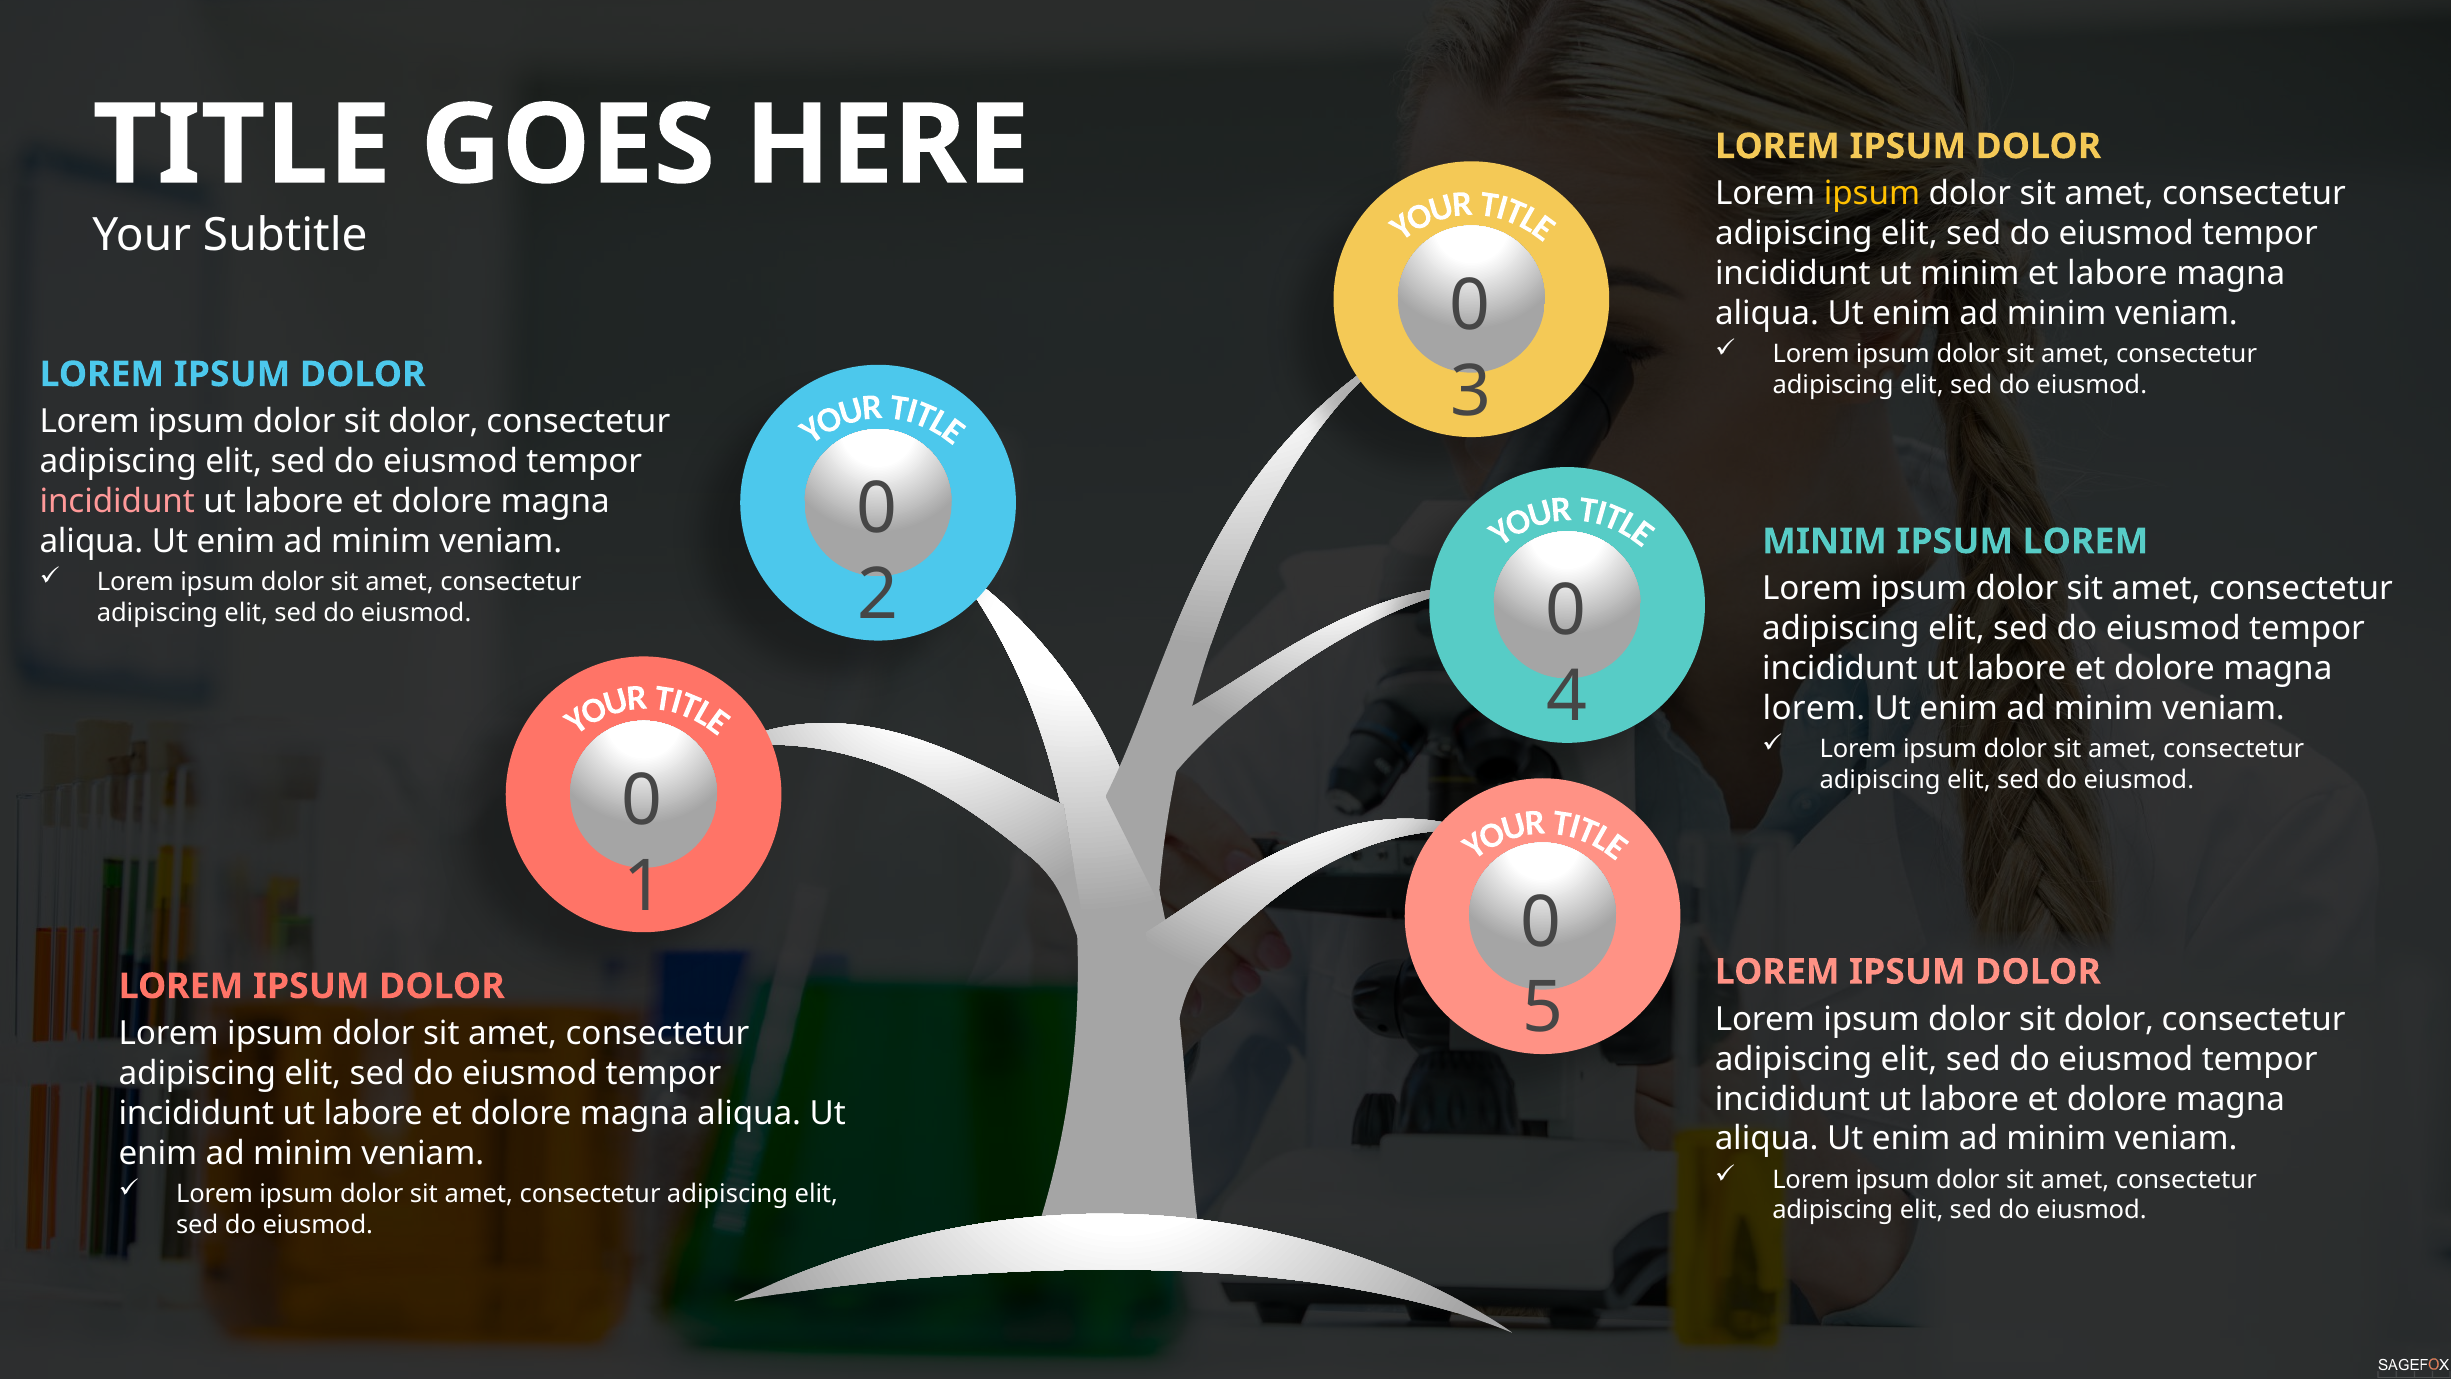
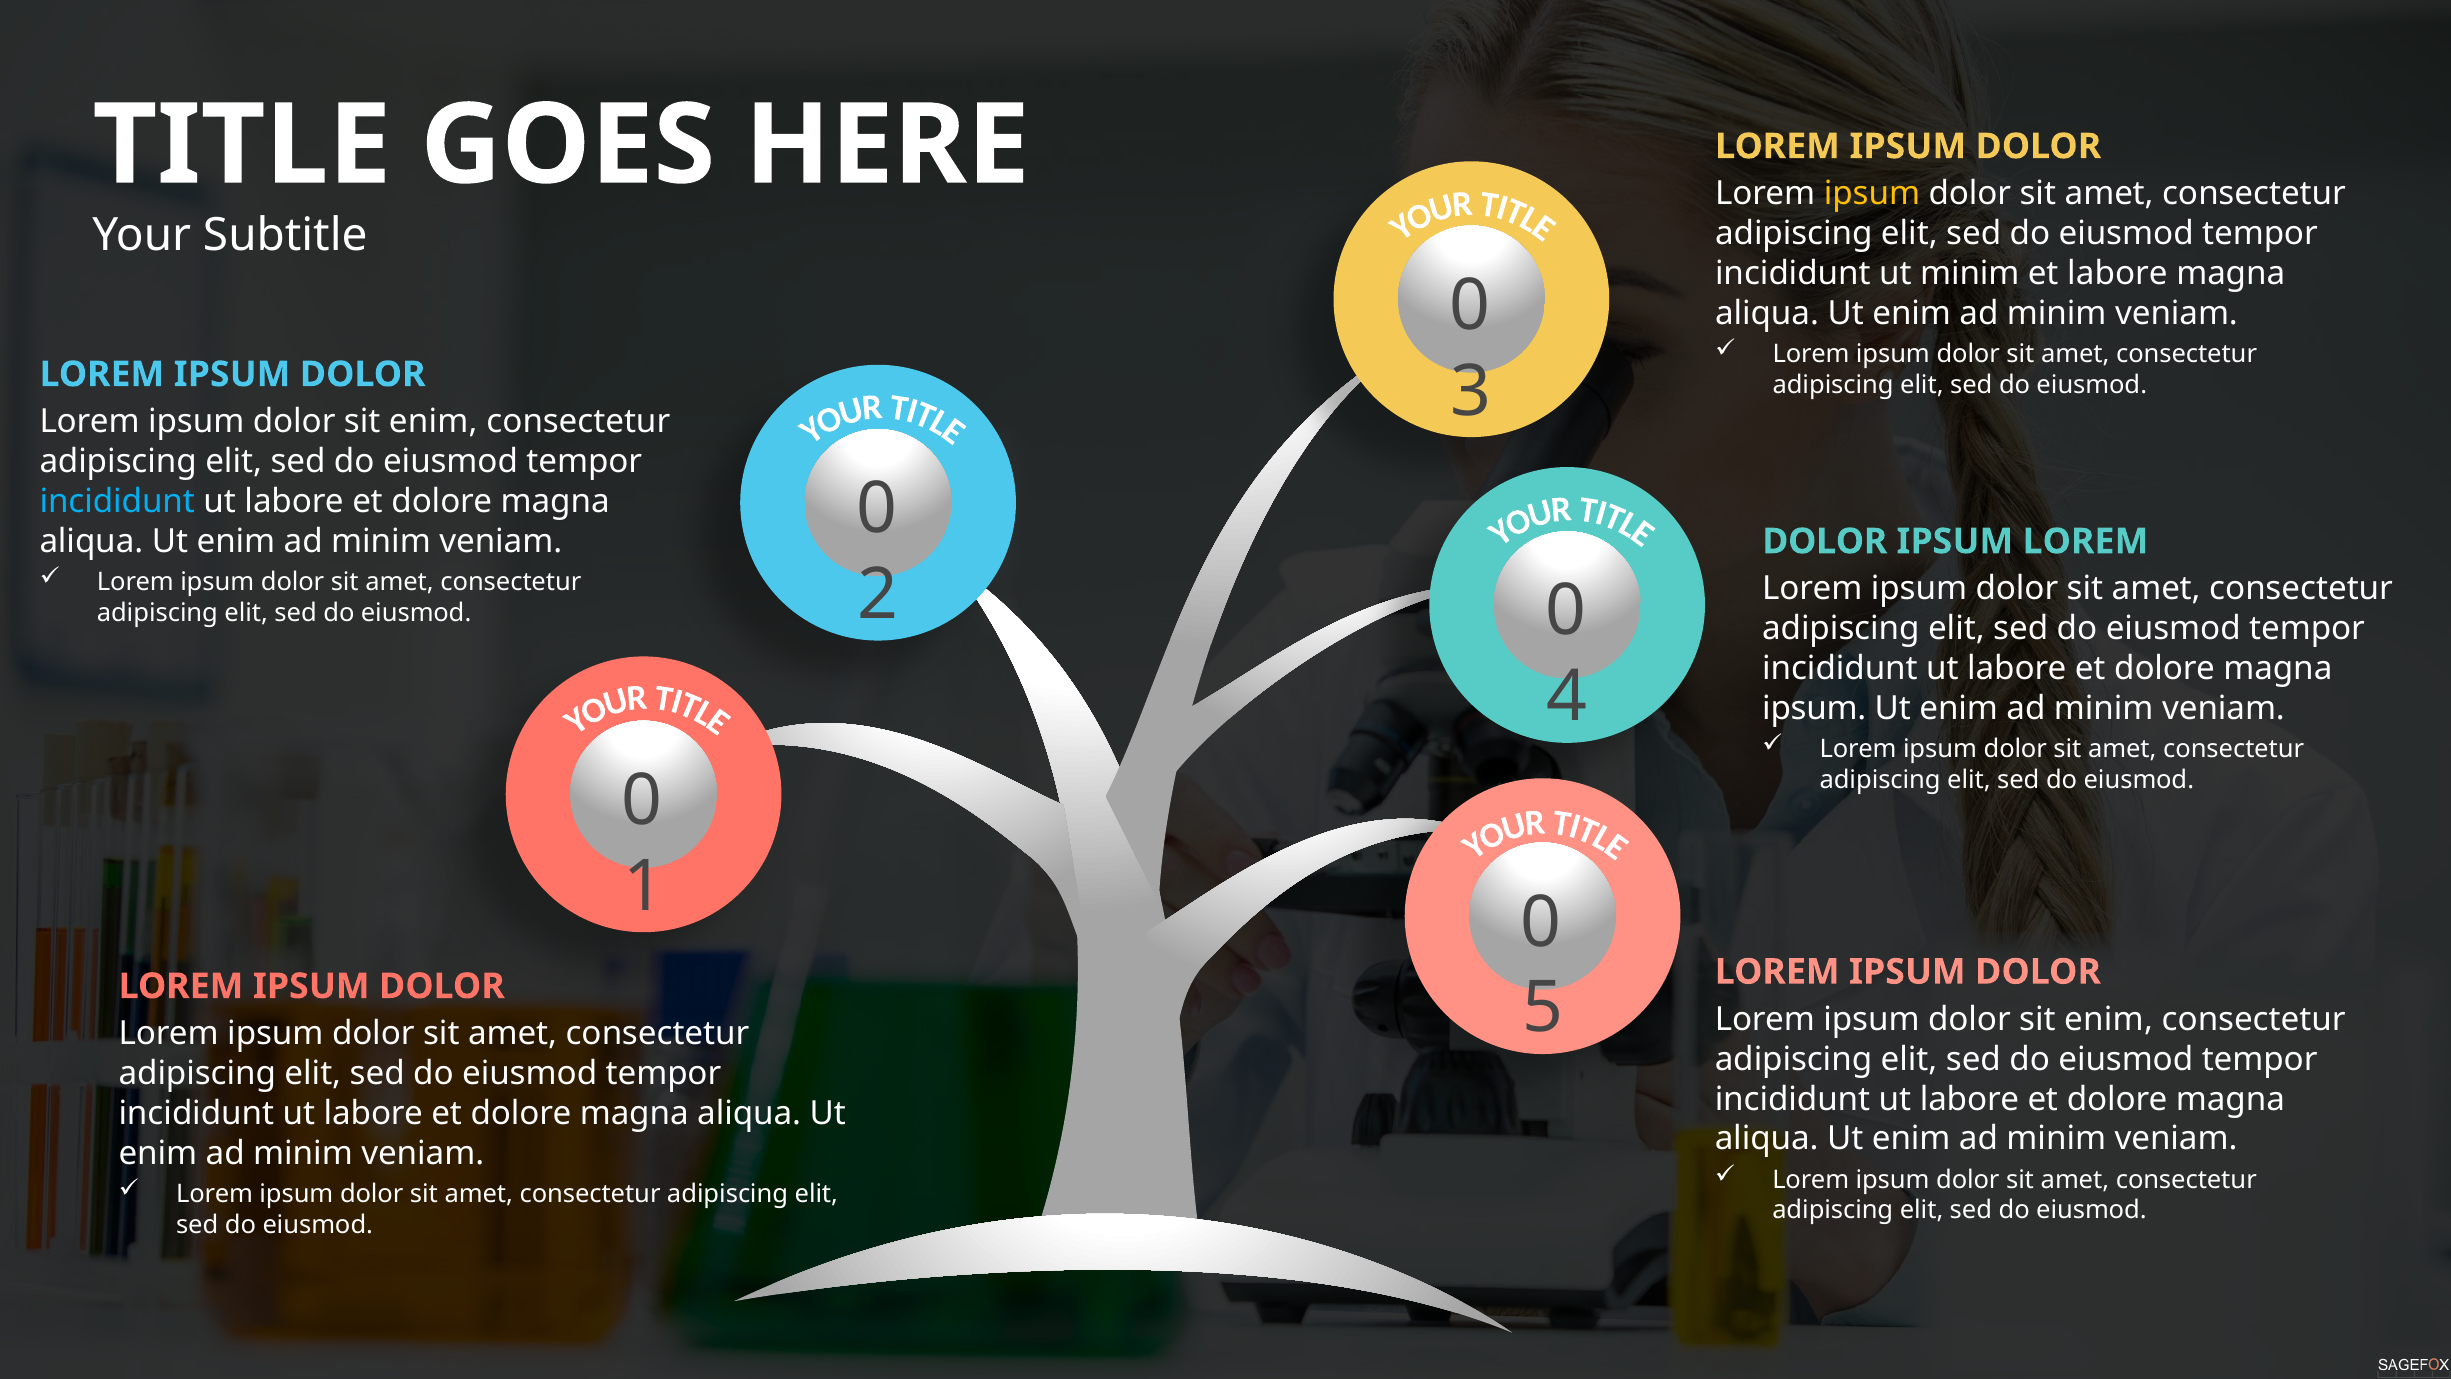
dolor at (434, 422): dolor -> enim
incididunt at (117, 501) colour: pink -> light blue
MINIM at (1825, 541): MINIM -> DOLOR
lorem at (1814, 708): lorem -> ipsum
dolor at (2109, 1019): dolor -> enim
